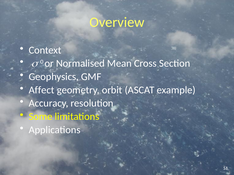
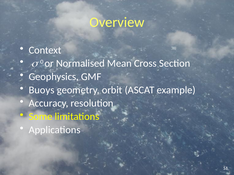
Affect: Affect -> Buoys
